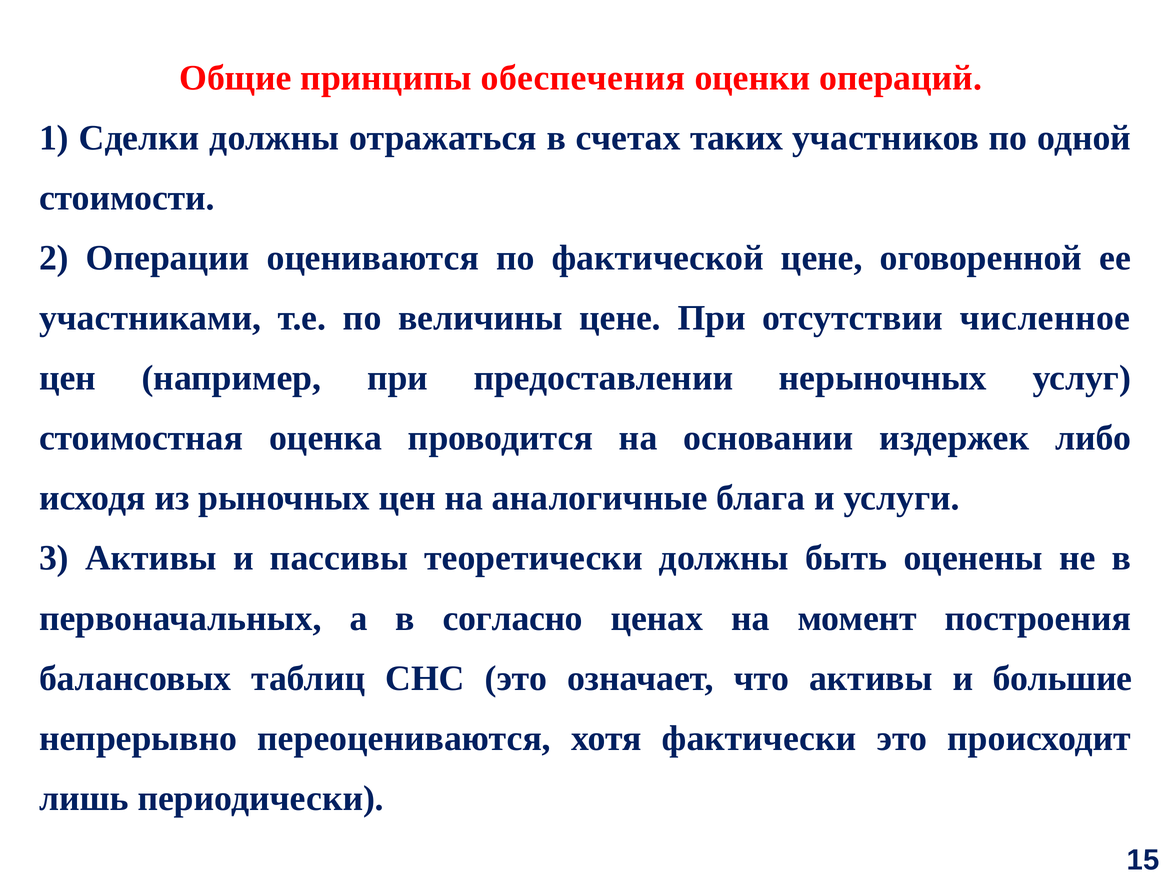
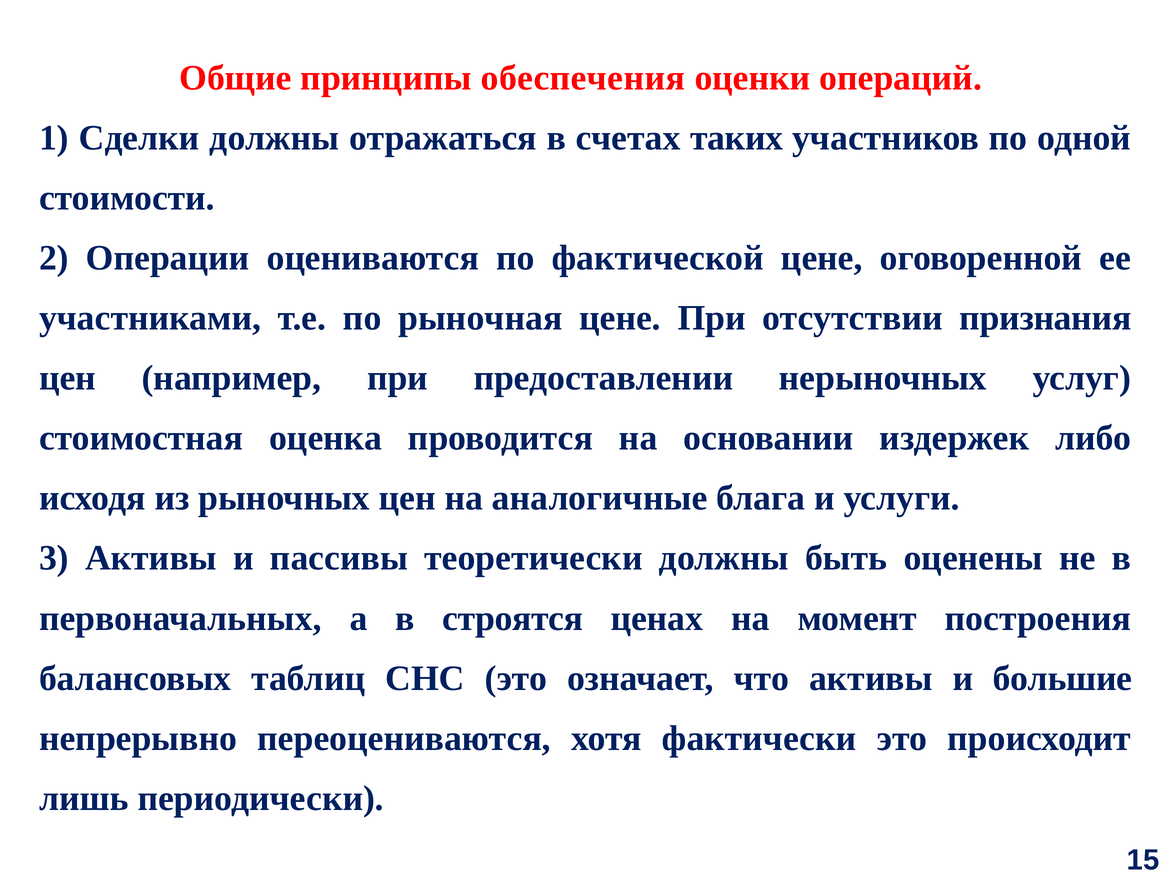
величины: величины -> рыночная
численное: численное -> признания
согласно: согласно -> строятся
